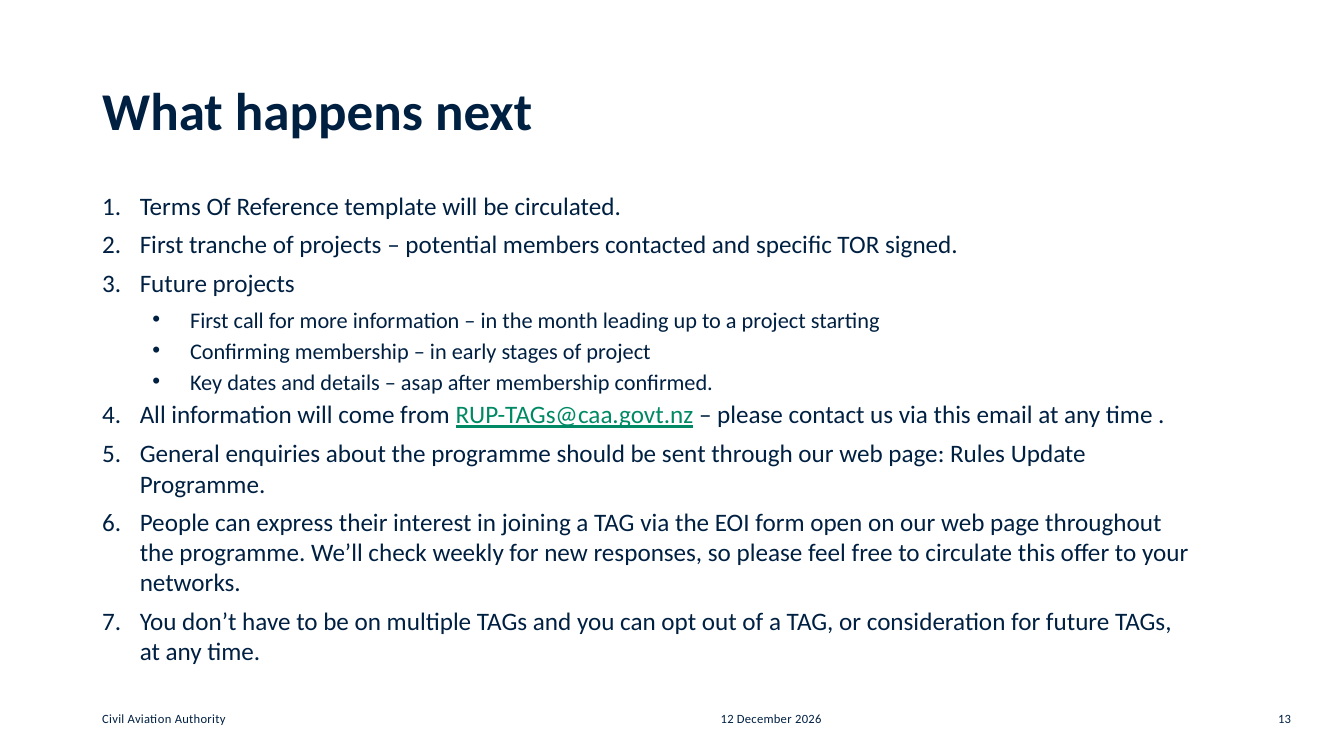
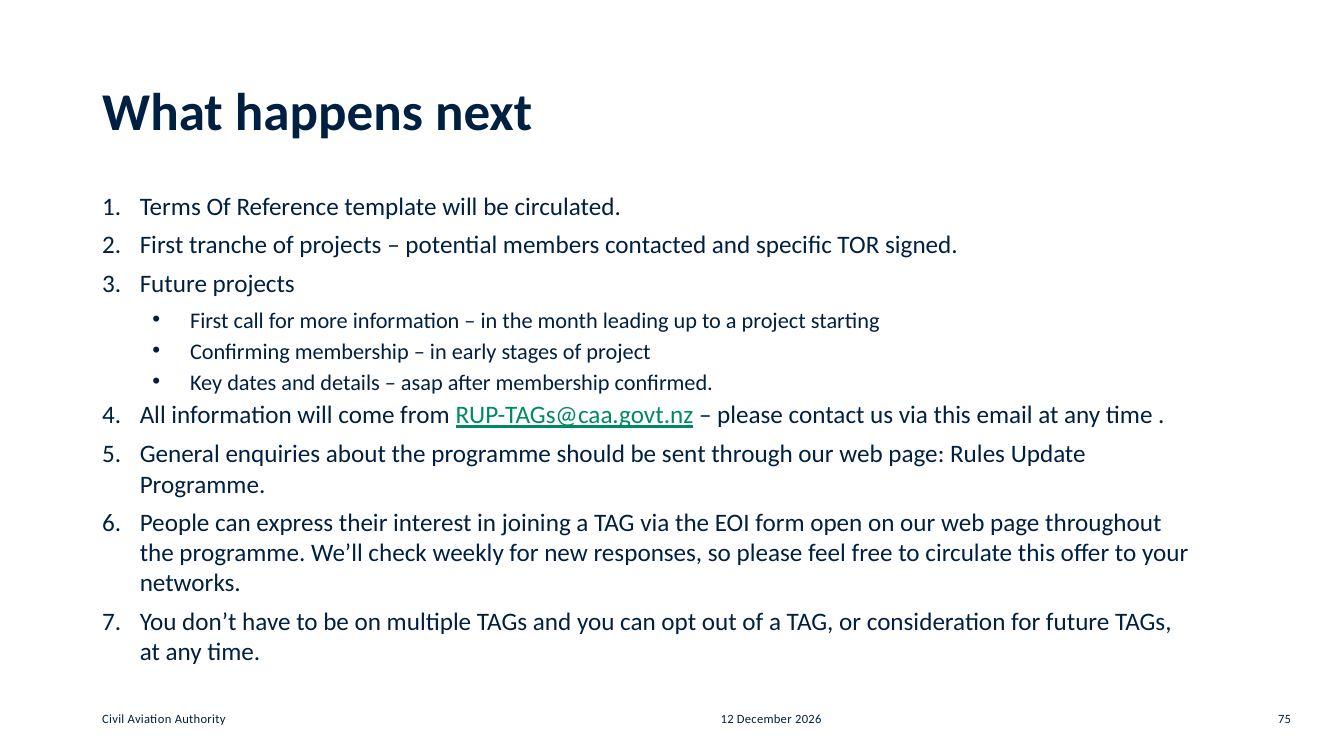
13: 13 -> 75
